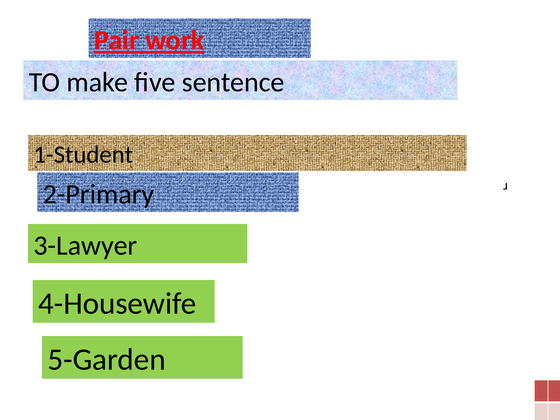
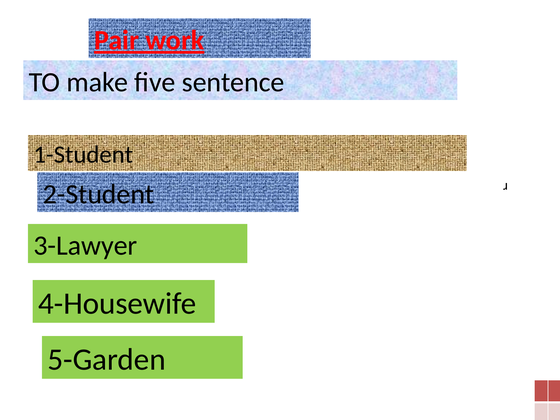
2-Primary: 2-Primary -> 2-Student
